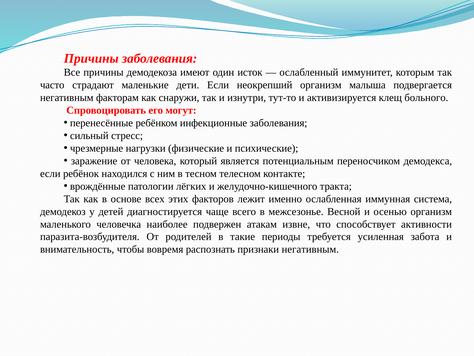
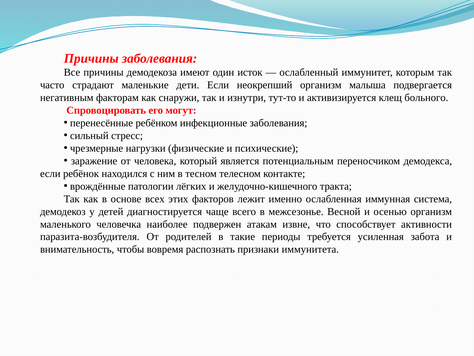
признаки негативным: негативным -> иммунитета
